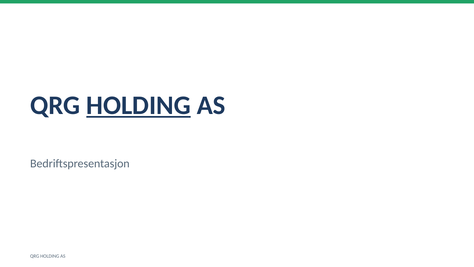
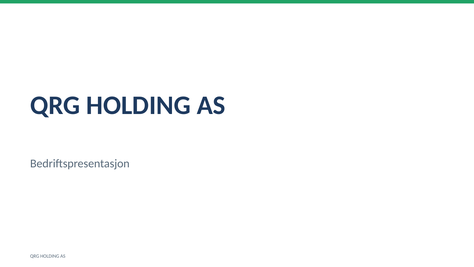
HOLDING at (138, 105) underline: present -> none
